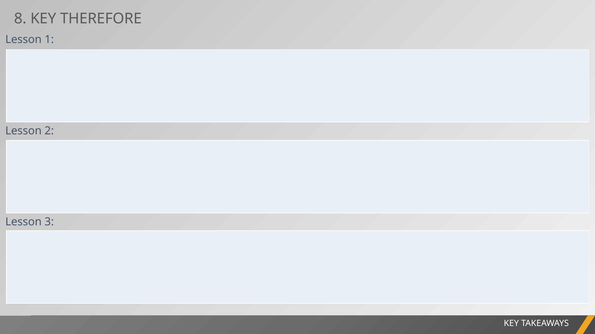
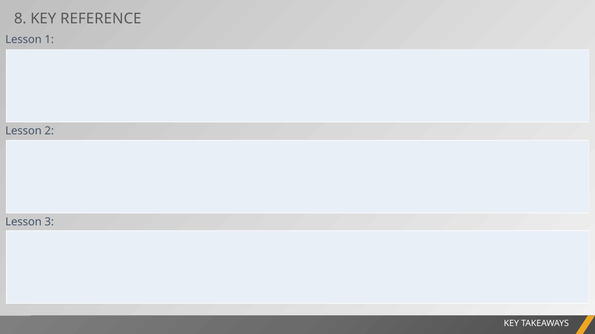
THEREFORE: THEREFORE -> REFERENCE
